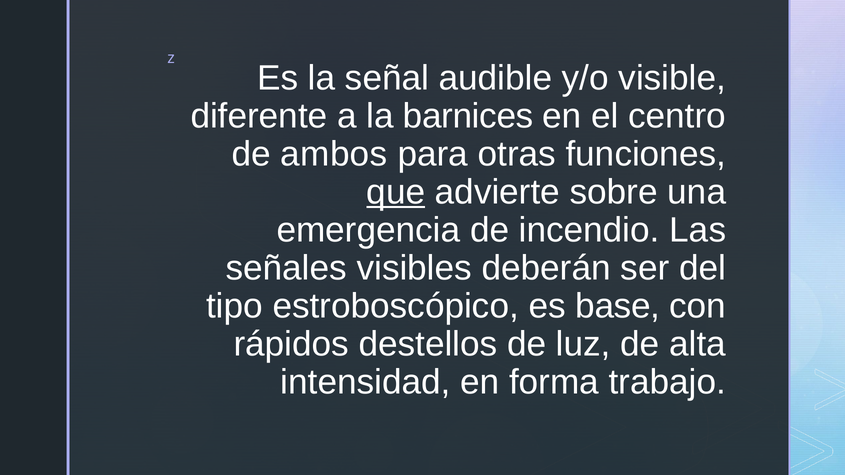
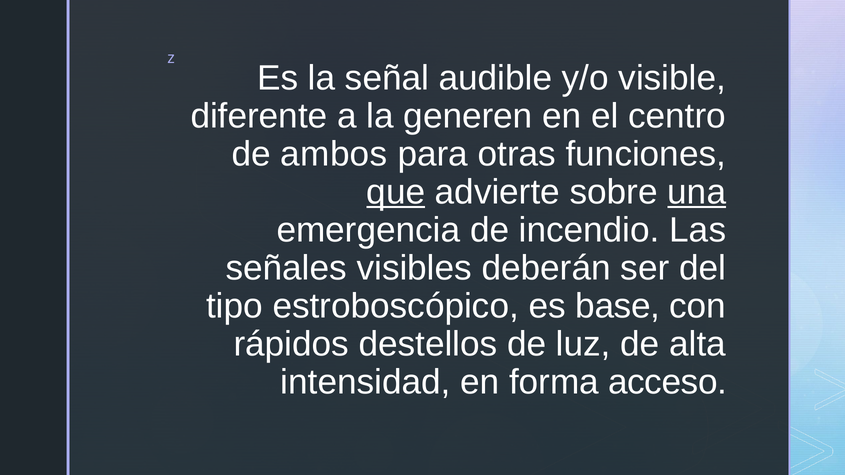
barnices: barnices -> generen
una underline: none -> present
trabajo: trabajo -> acceso
